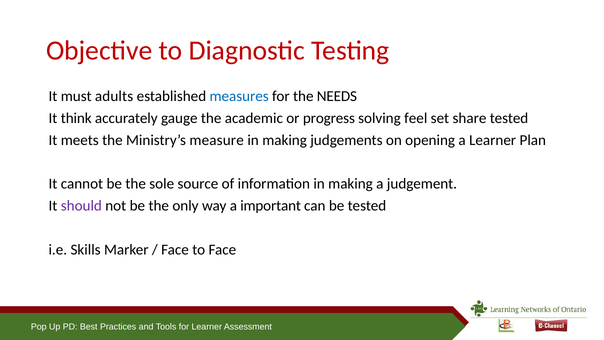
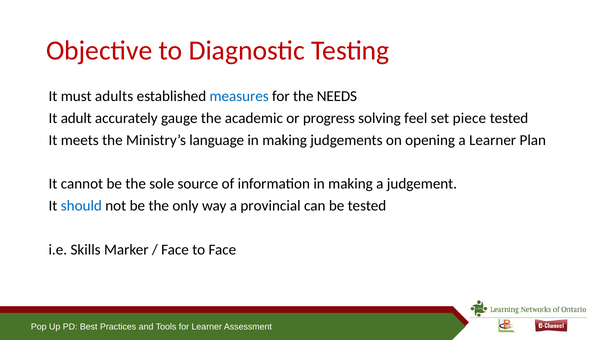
think: think -> adult
share: share -> piece
measure: measure -> language
should colour: purple -> blue
important: important -> provincial
